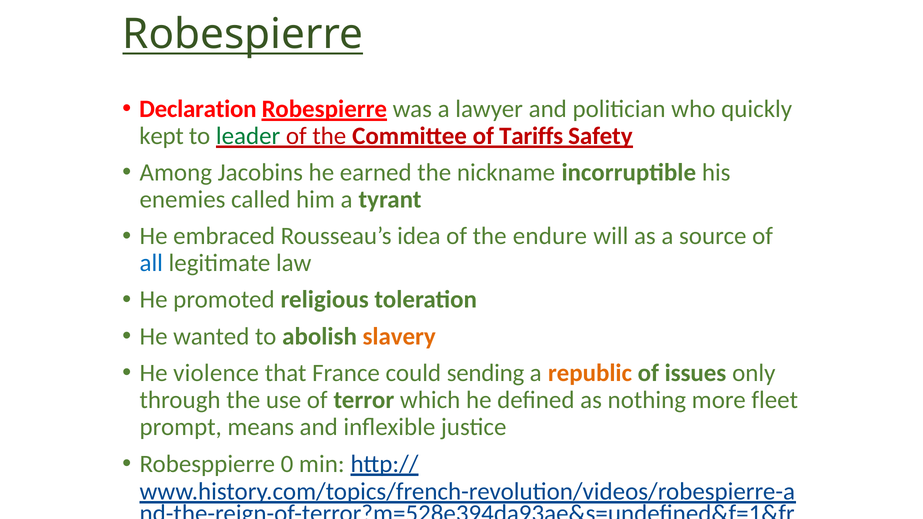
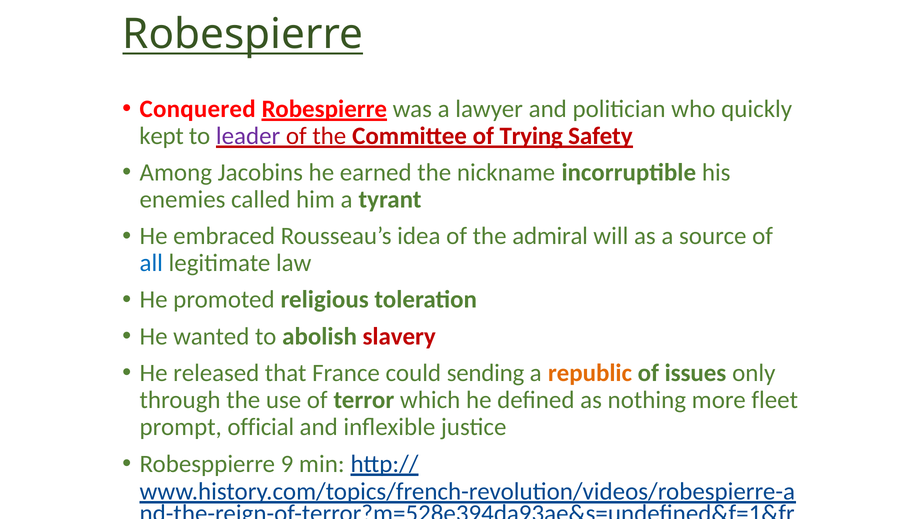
Declaration: Declaration -> Conquered
leader colour: green -> purple
Tariffs: Tariffs -> Trying
endure: endure -> admiral
slavery colour: orange -> red
violence: violence -> released
means: means -> official
0: 0 -> 9
